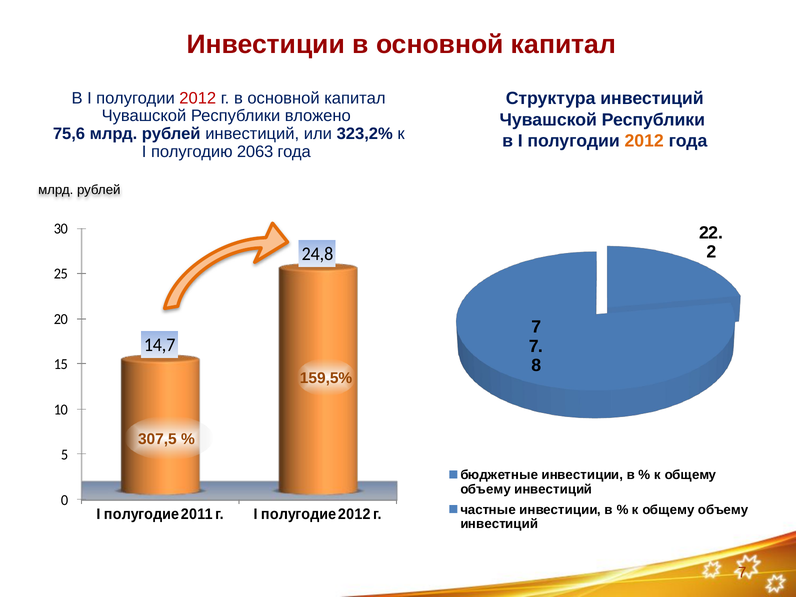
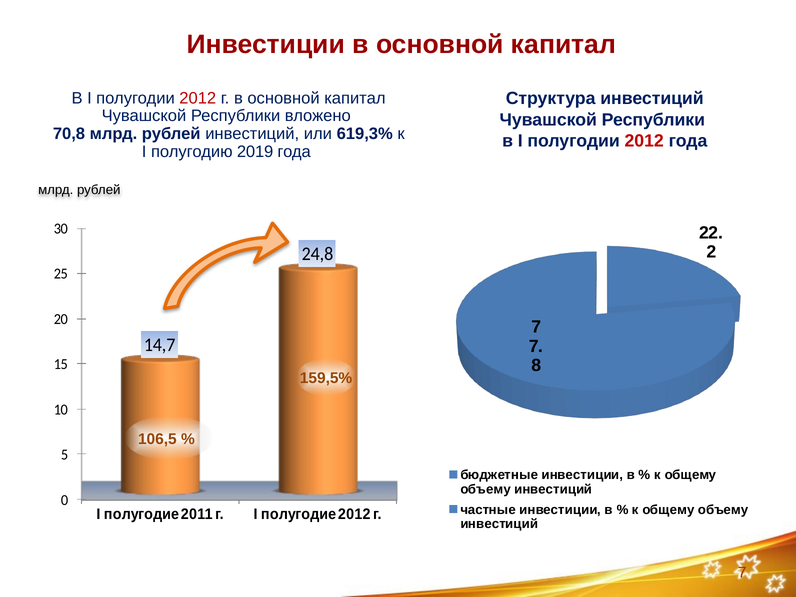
75,6: 75,6 -> 70,8
323,2%: 323,2% -> 619,3%
2012 at (644, 141) colour: orange -> red
2063: 2063 -> 2019
307,5: 307,5 -> 106,5
